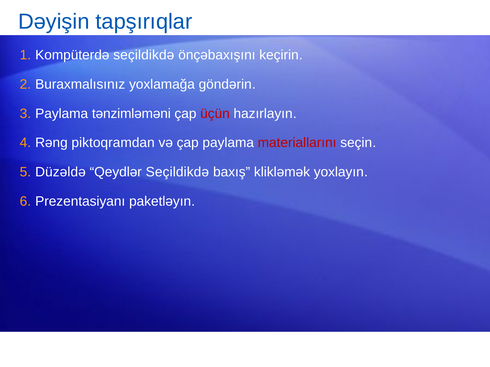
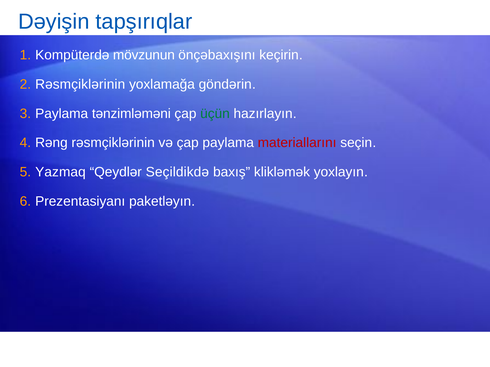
Kompüterdə seçildikdə: seçildikdə -> mövzunun
Buraxmalısınız at (80, 84): Buraxmalısınız -> Rəsmçiklərinin
üçün colour: red -> green
Rəng piktoqramdan: piktoqramdan -> rəsmçiklərinin
Düzəldə: Düzəldə -> Yazmaq
